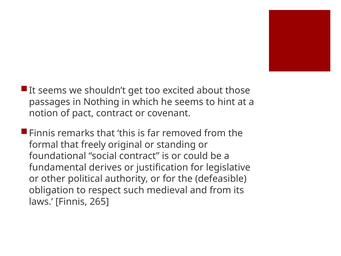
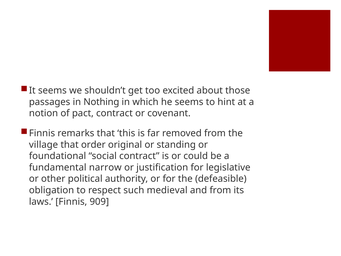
formal: formal -> village
freely: freely -> order
derives: derives -> narrow
265: 265 -> 909
